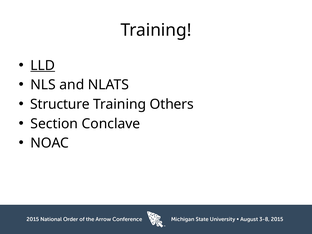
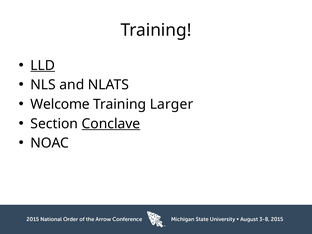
Structure: Structure -> Welcome
Others: Others -> Larger
Conclave underline: none -> present
